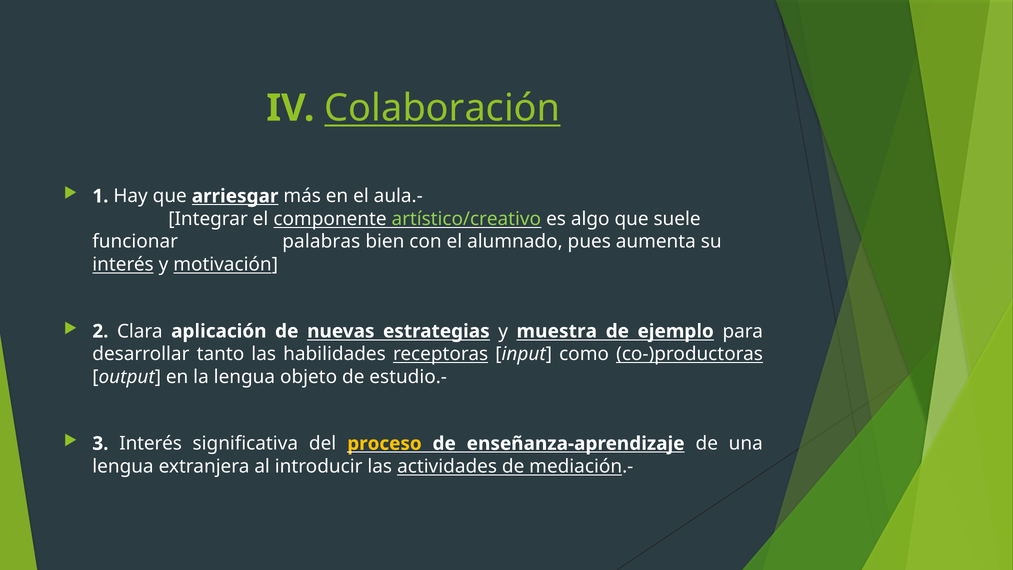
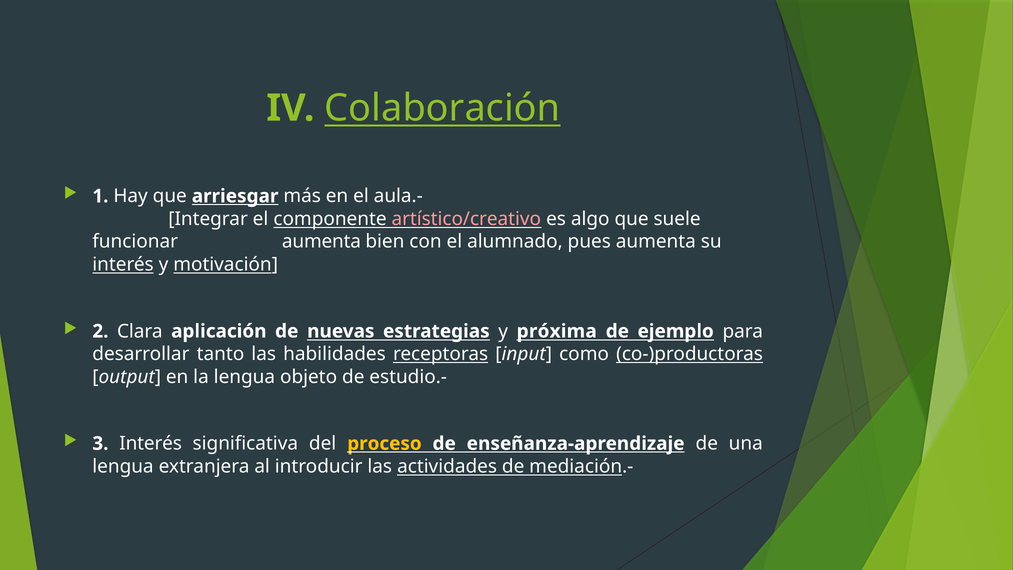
artístico/creativo colour: light green -> pink
funcionar palabras: palabras -> aumenta
muestra: muestra -> próxima
